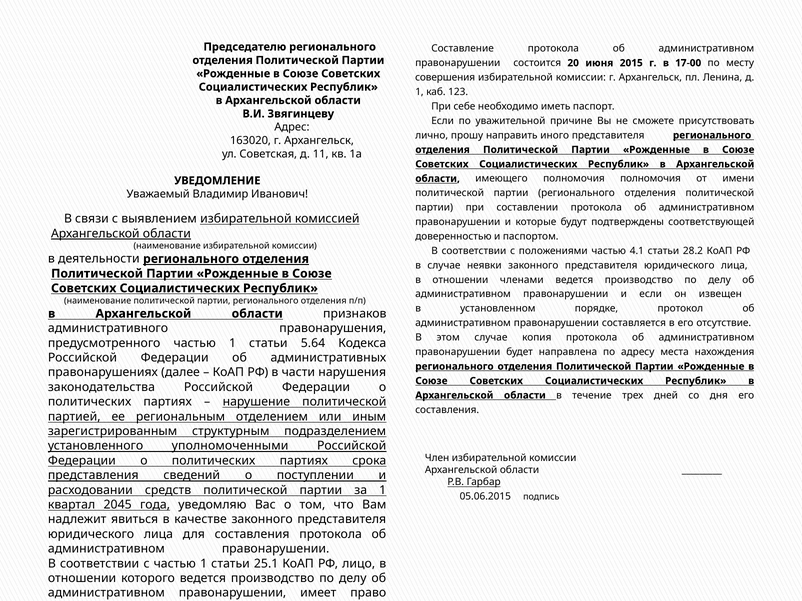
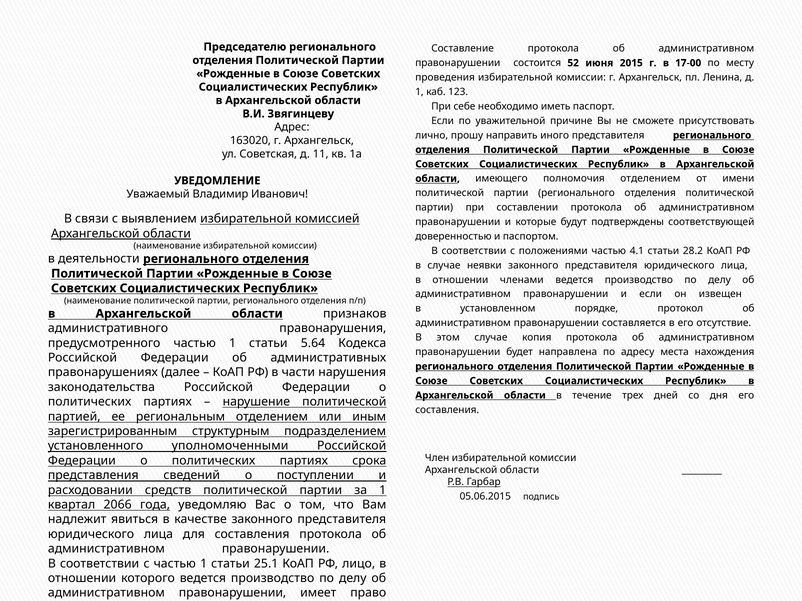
20: 20 -> 52
совершения: совершения -> проведения
полномочия полномочия: полномочия -> отделением
2045: 2045 -> 2066
